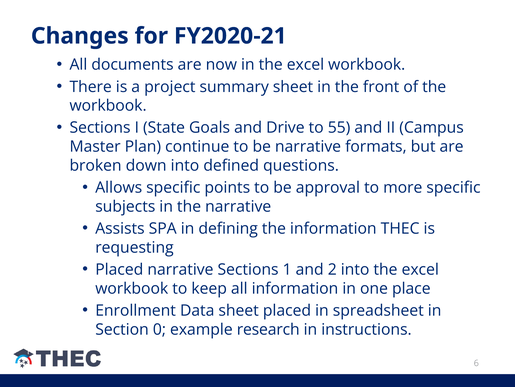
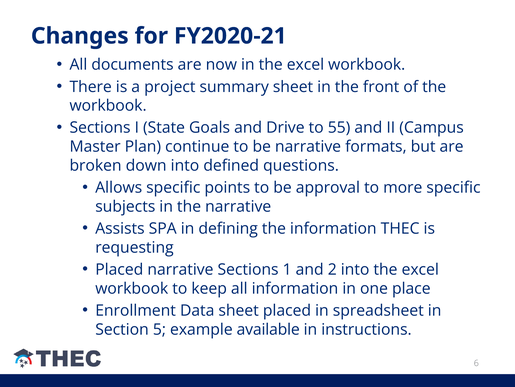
0: 0 -> 5
research: research -> available
